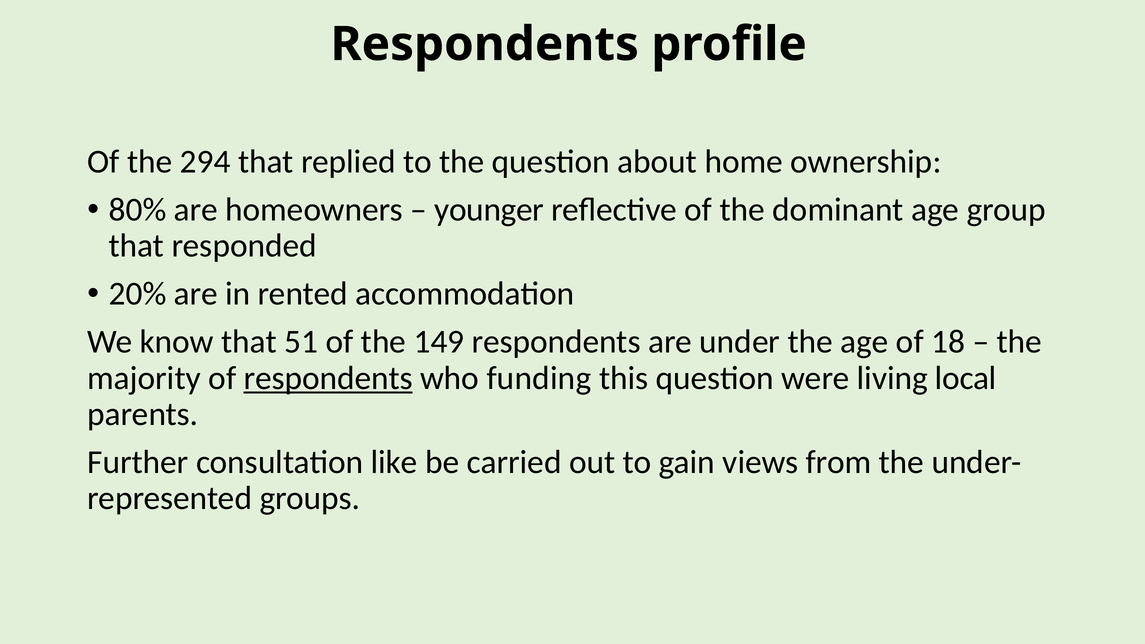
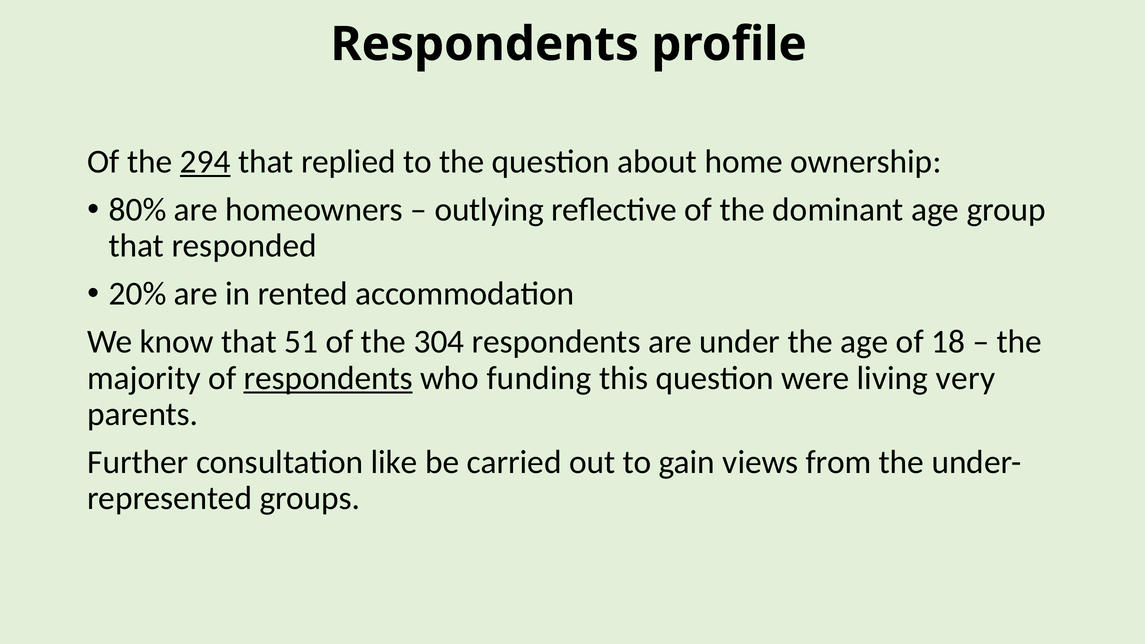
294 underline: none -> present
younger: younger -> outlying
149: 149 -> 304
local: local -> very
